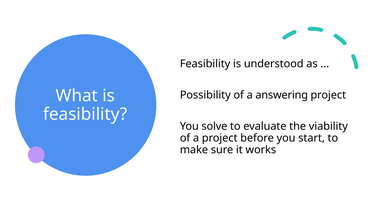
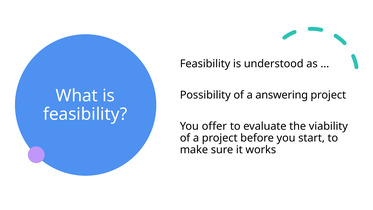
solve: solve -> offer
